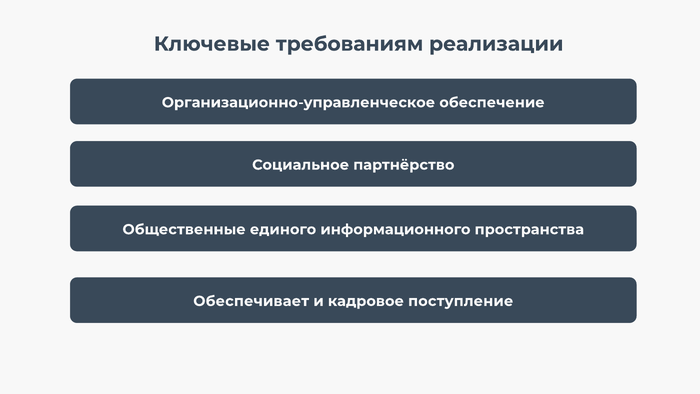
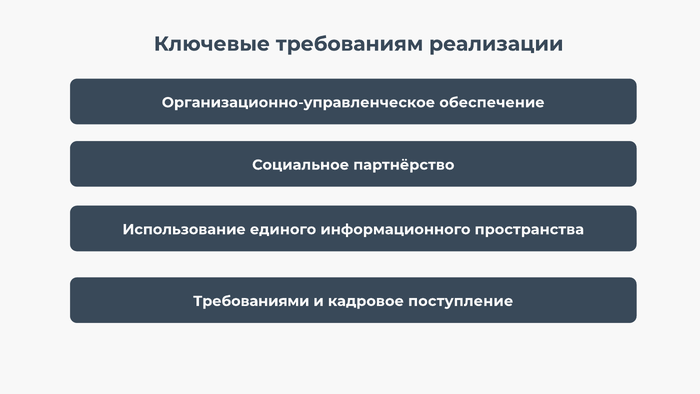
Общественные: Общественные -> Использование
Обеспечивает: Обеспечивает -> Требованиями
